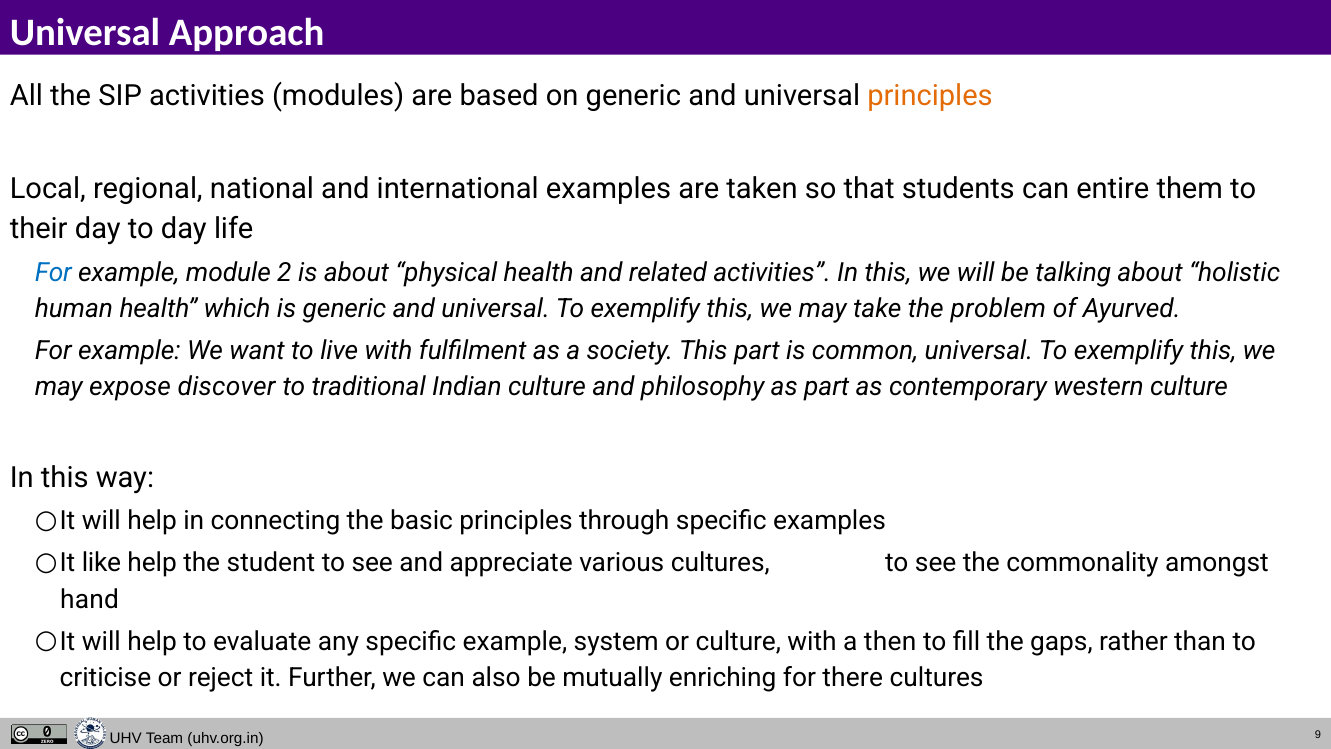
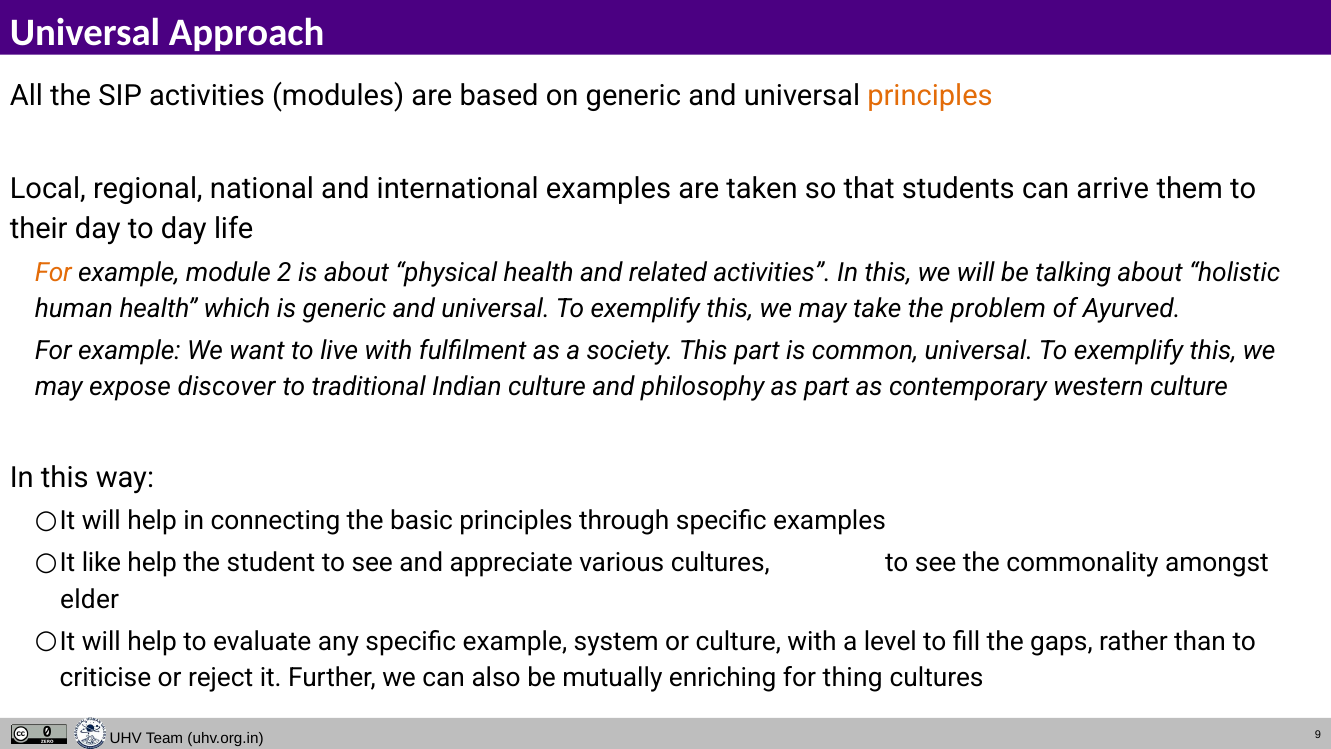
entire: entire -> arrive
For at (53, 272) colour: blue -> orange
hand: hand -> elder
then: then -> level
there: there -> thing
